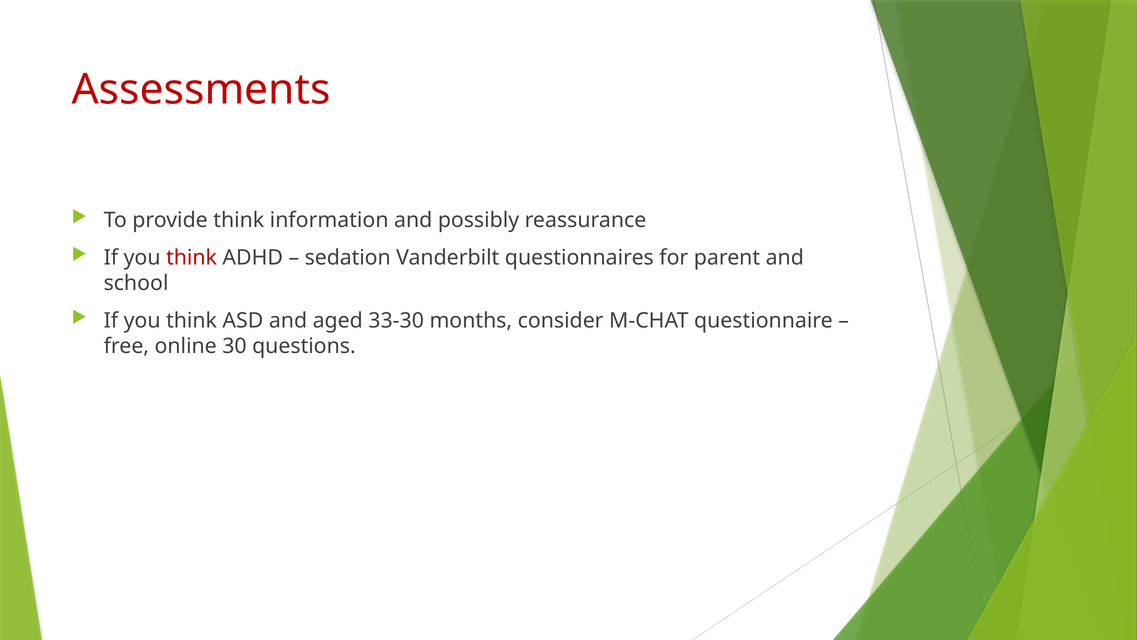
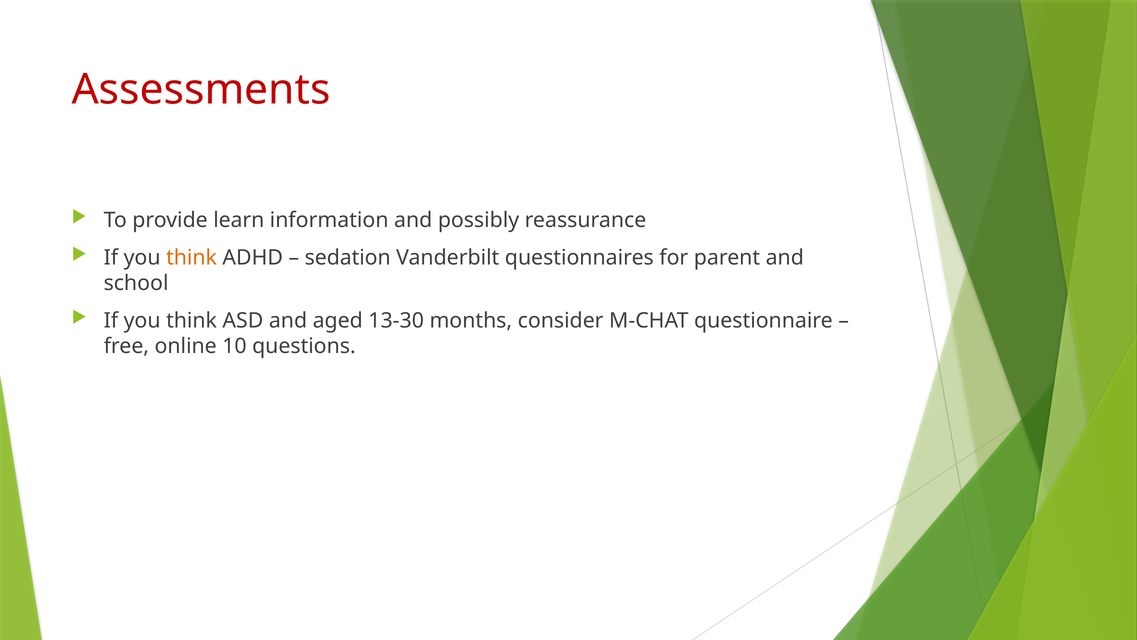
provide think: think -> learn
think at (192, 257) colour: red -> orange
33-30: 33-30 -> 13-30
30: 30 -> 10
